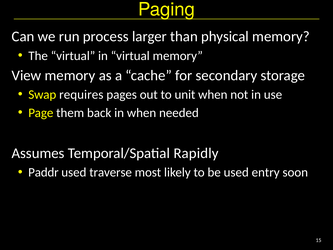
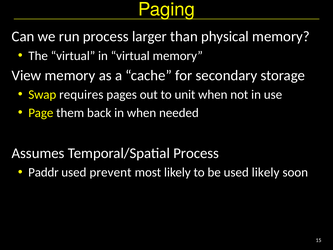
Temporal/Spatial Rapidly: Rapidly -> Process
traverse: traverse -> prevent
used entry: entry -> likely
